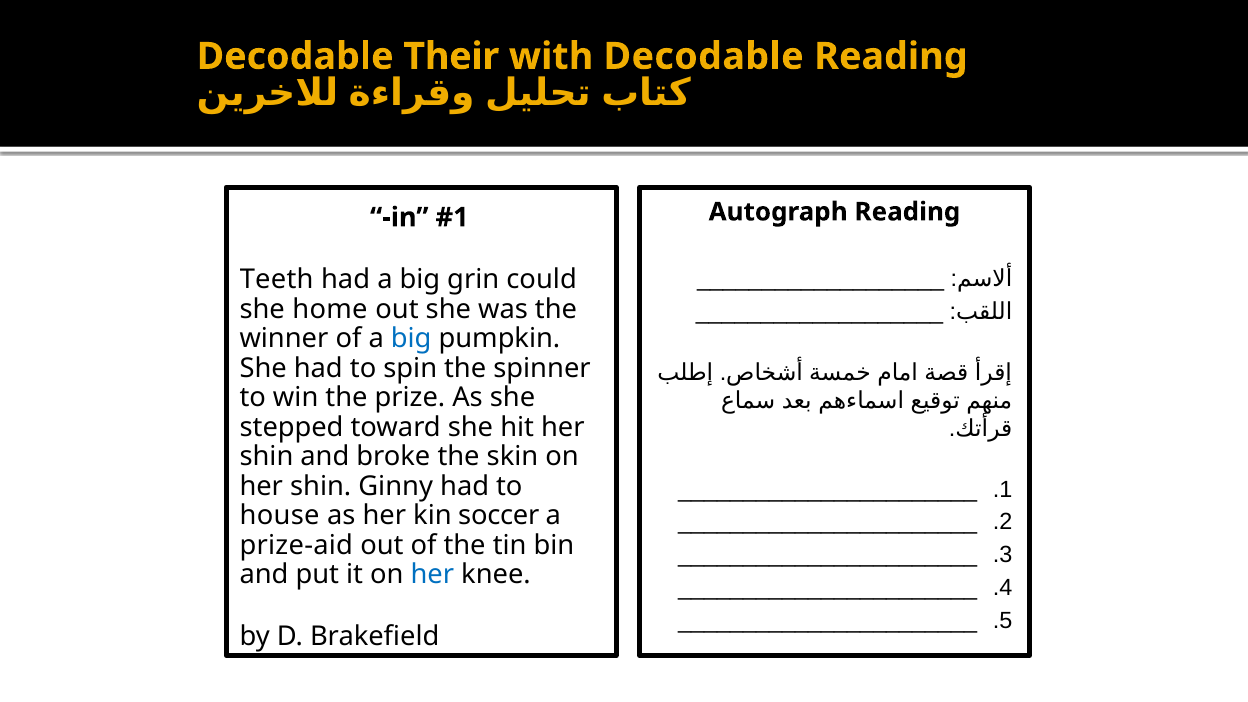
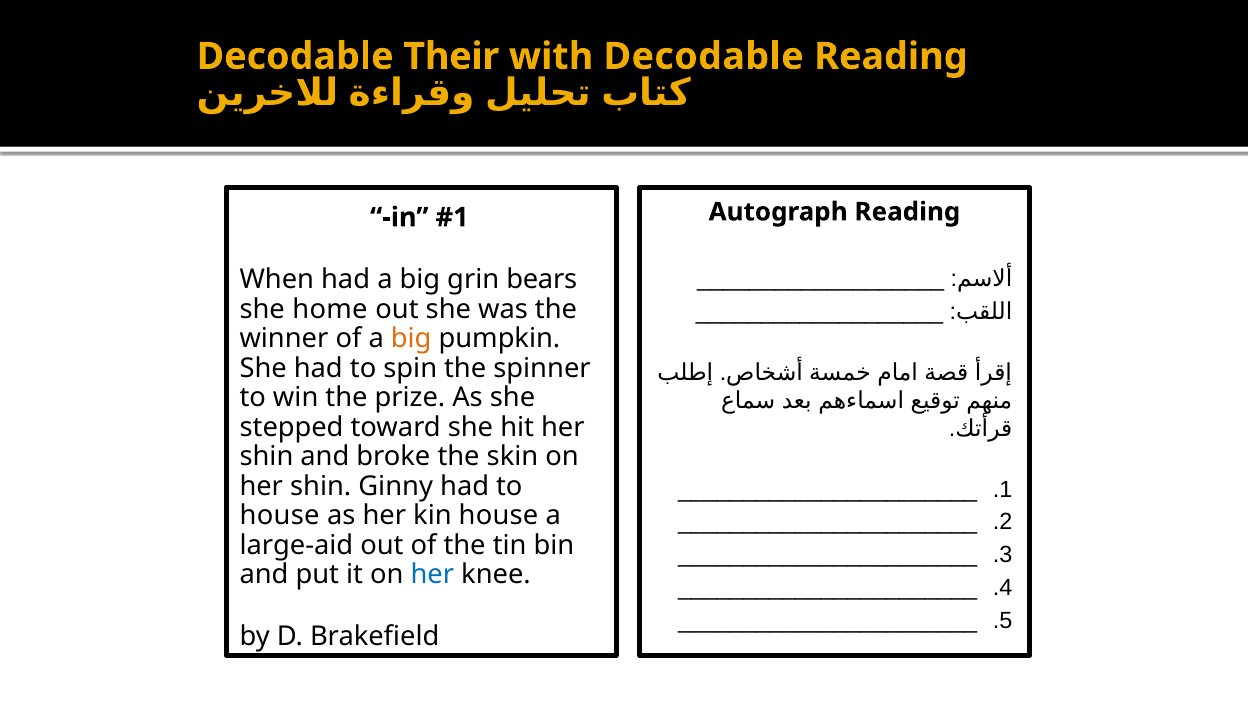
Teeth: Teeth -> When
could: could -> bears
big at (411, 339) colour: blue -> orange
kin soccer: soccer -> house
prize-aid: prize-aid -> large-aid
